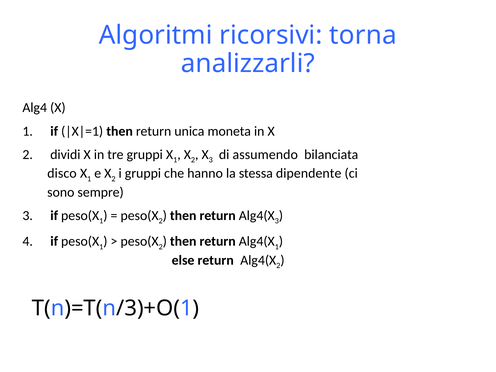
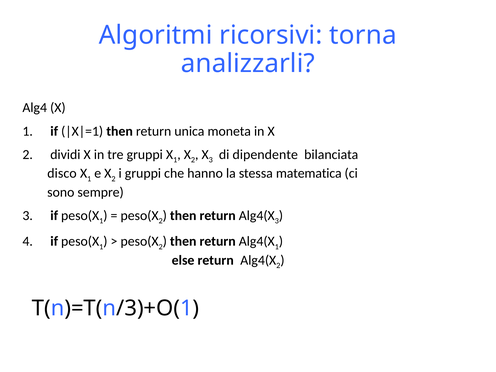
assumendo: assumendo -> dipendente
dipendente: dipendente -> matematica
